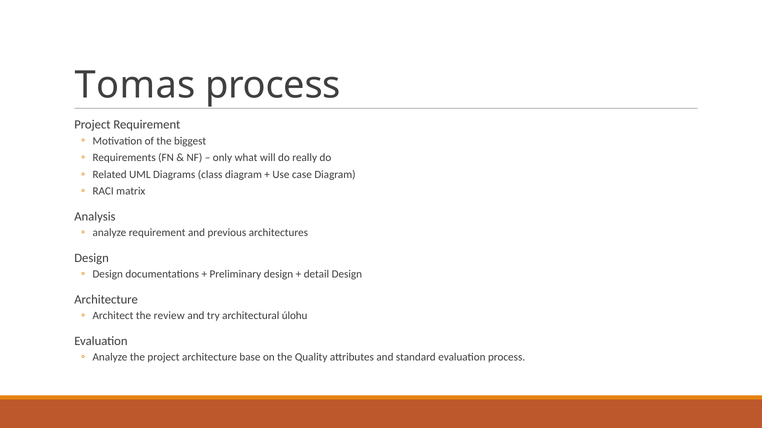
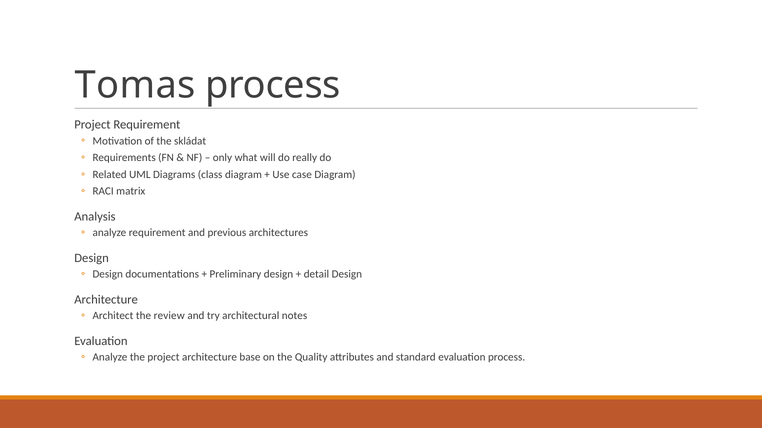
biggest: biggest -> skládat
úlohu: úlohu -> notes
